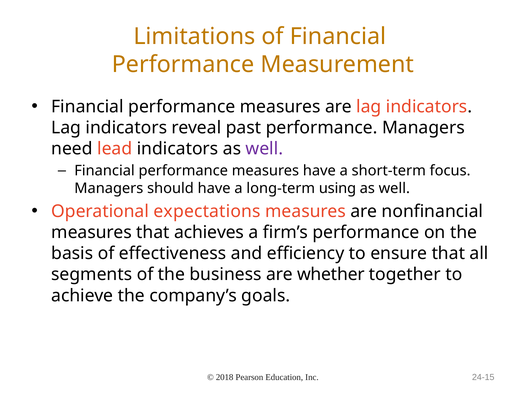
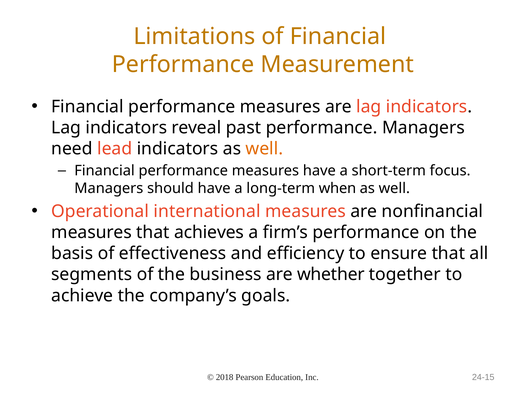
well at (264, 149) colour: purple -> orange
using: using -> when
expectations: expectations -> international
